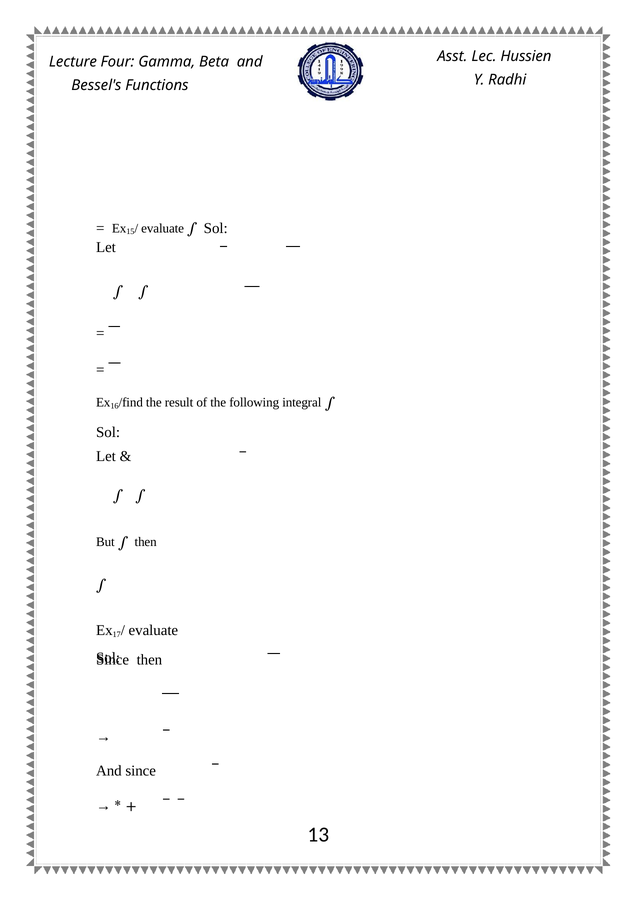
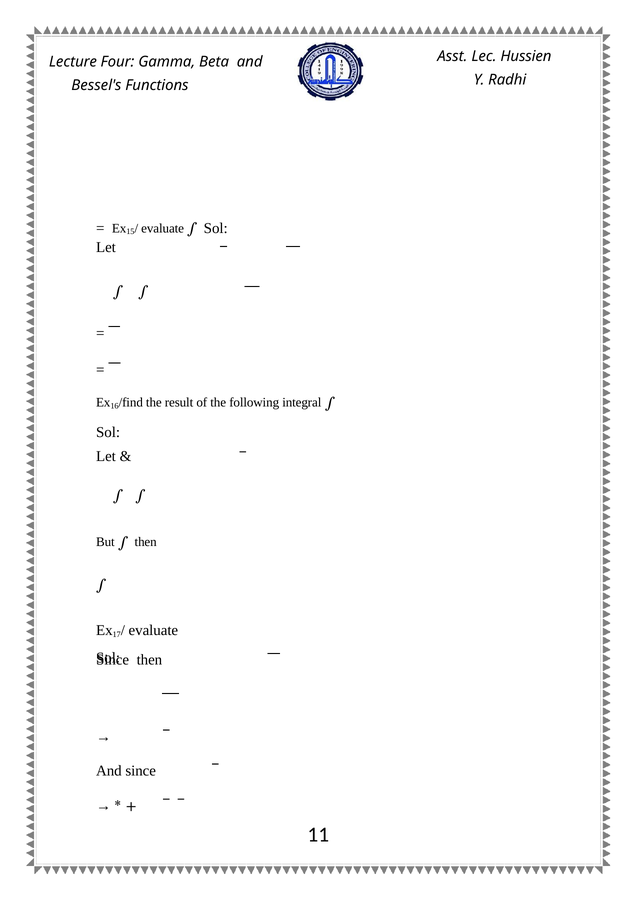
13: 13 -> 11
